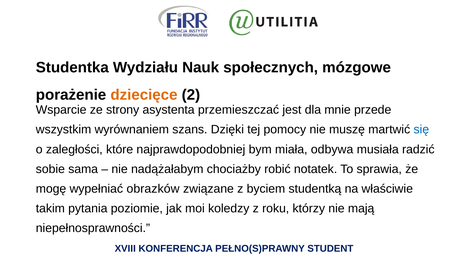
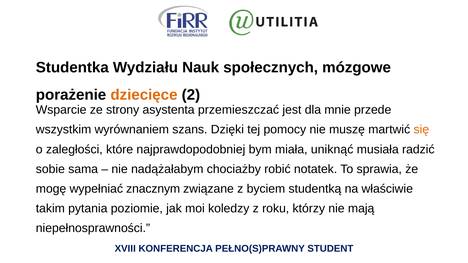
się colour: blue -> orange
odbywa: odbywa -> uniknąć
obrazków: obrazków -> znacznym
